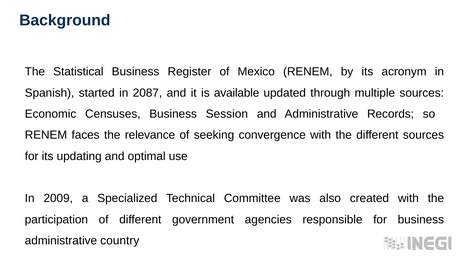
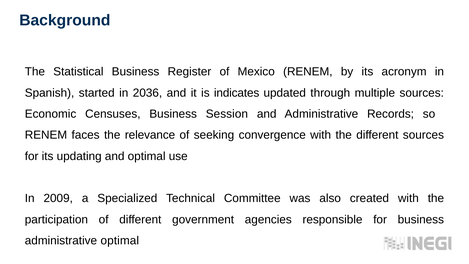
2087: 2087 -> 2036
available: available -> indicates
administrative country: country -> optimal
